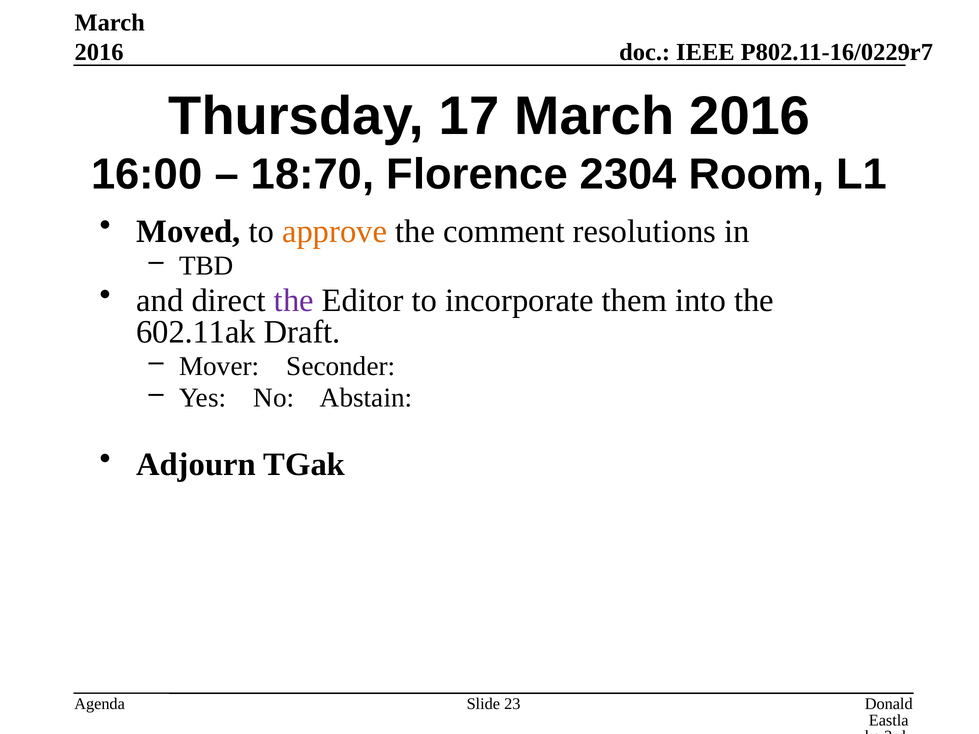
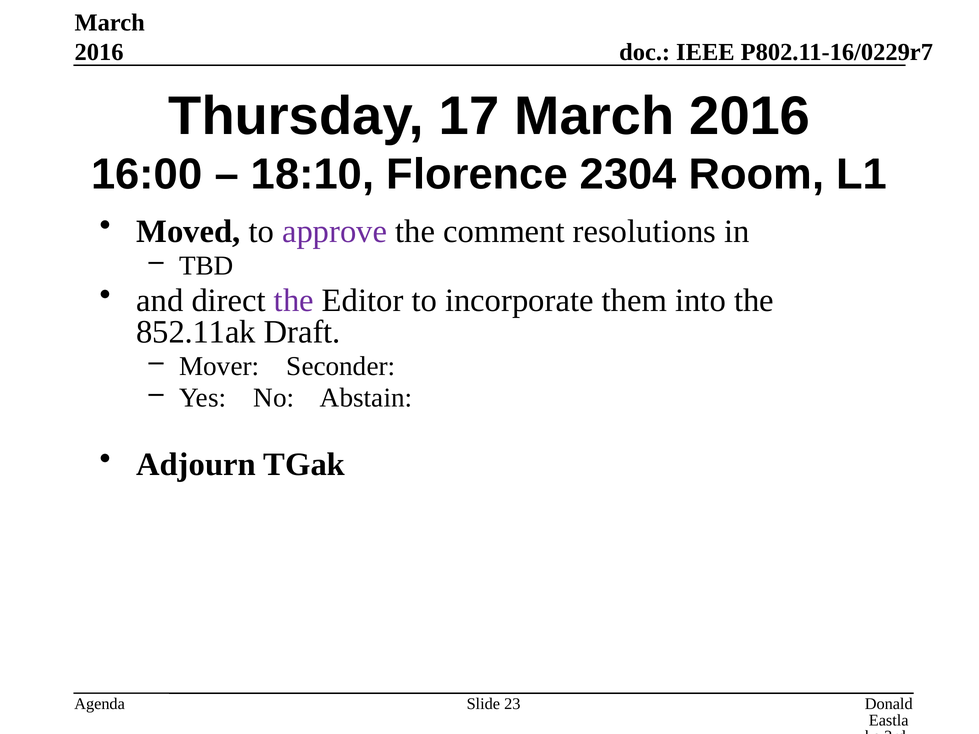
18:70: 18:70 -> 18:10
approve colour: orange -> purple
602.11ak: 602.11ak -> 852.11ak
